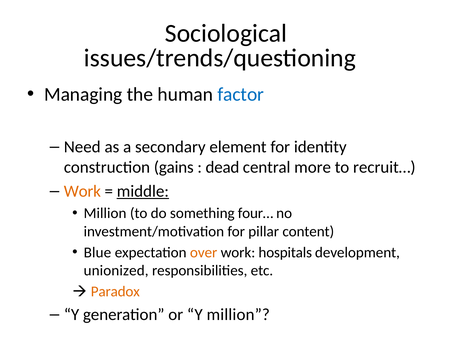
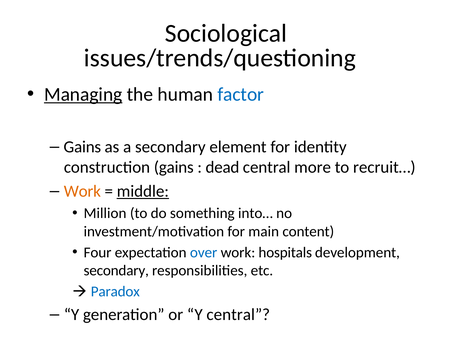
Managing underline: none -> present
Need at (82, 147): Need -> Gains
four…: four… -> into…
pillar: pillar -> main
Blue: Blue -> Four
over colour: orange -> blue
unionized at (116, 271): unionized -> secondary
Paradox colour: orange -> blue
Y million: million -> central
